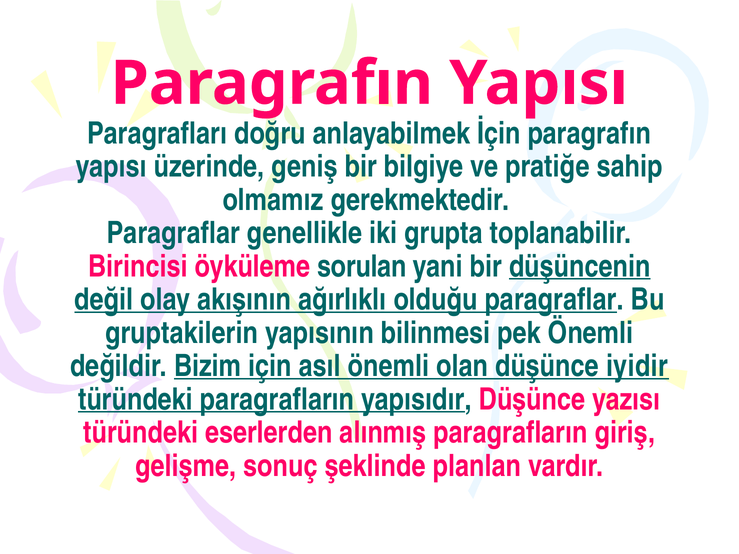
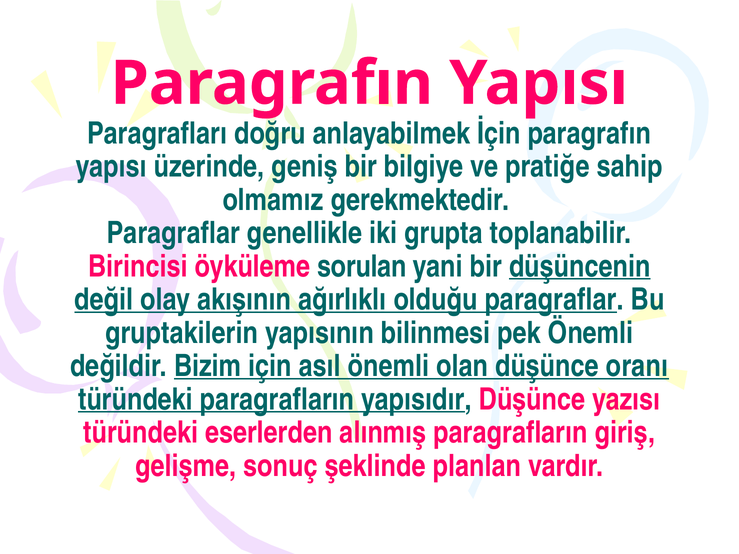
iyidir: iyidir -> oranı
